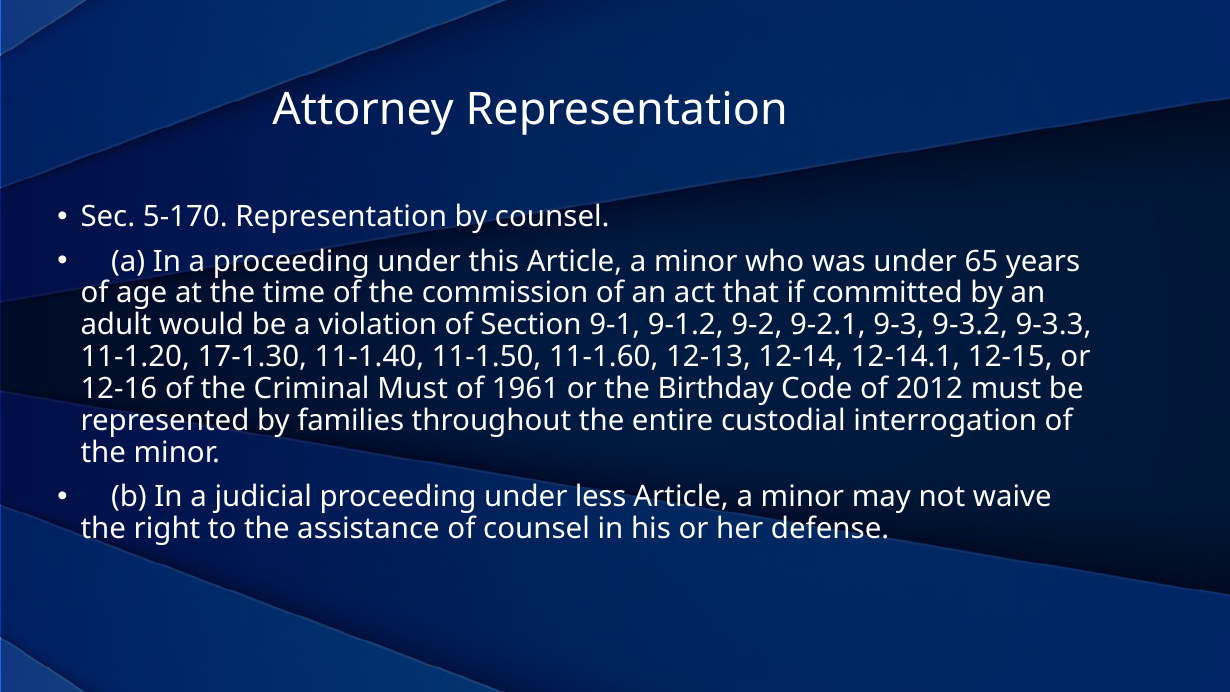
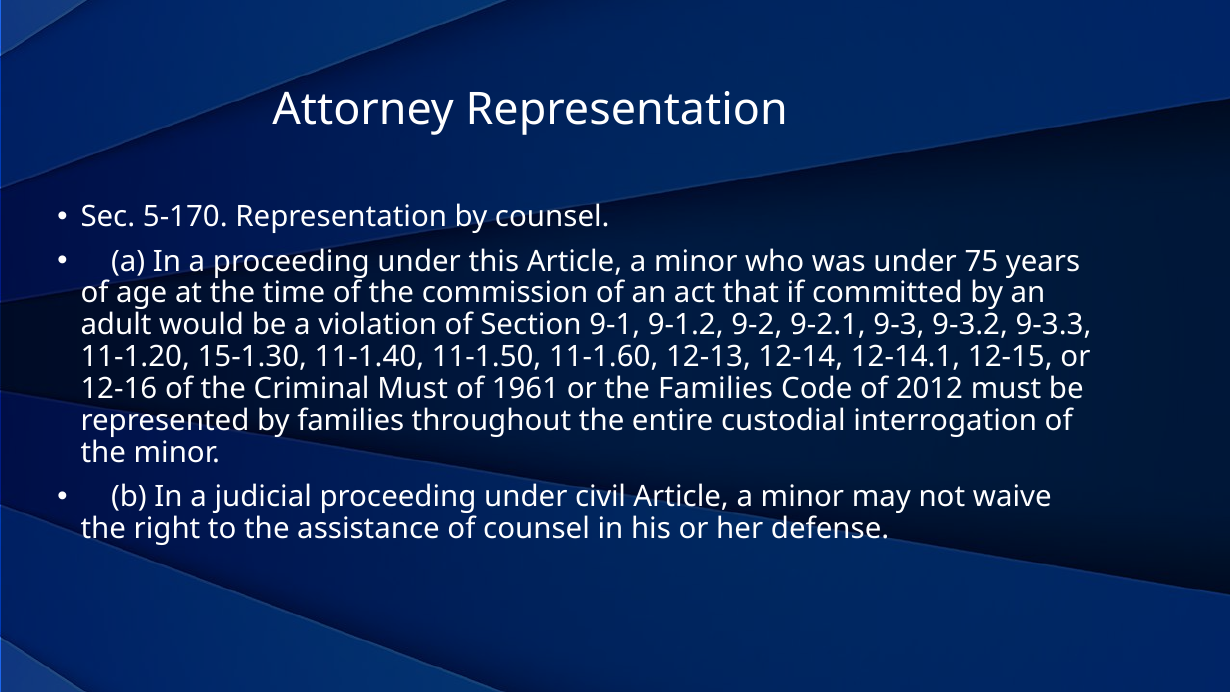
65: 65 -> 75
17-1.30: 17-1.30 -> 15-1.30
the Birthday: Birthday -> Families
less: less -> civil
